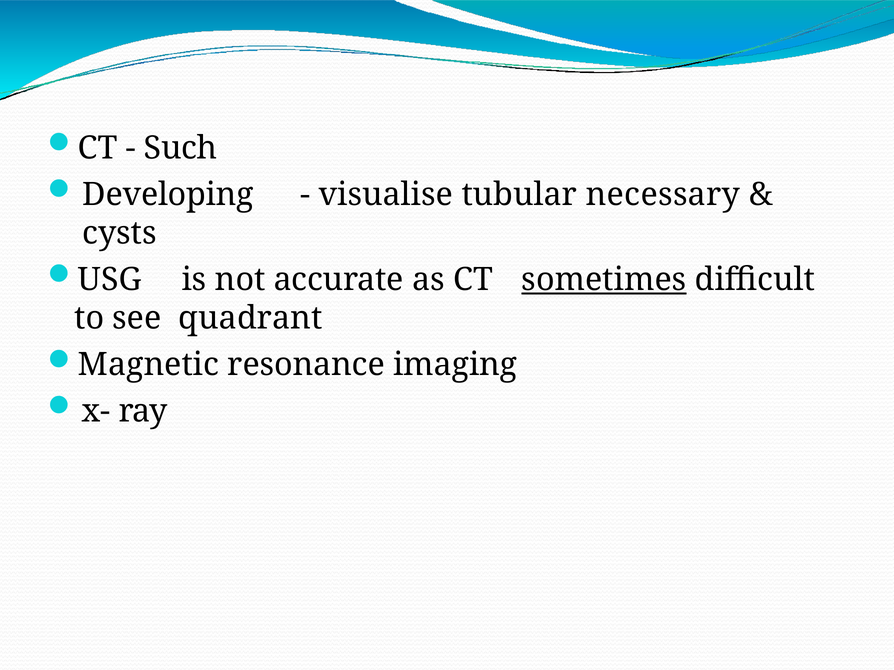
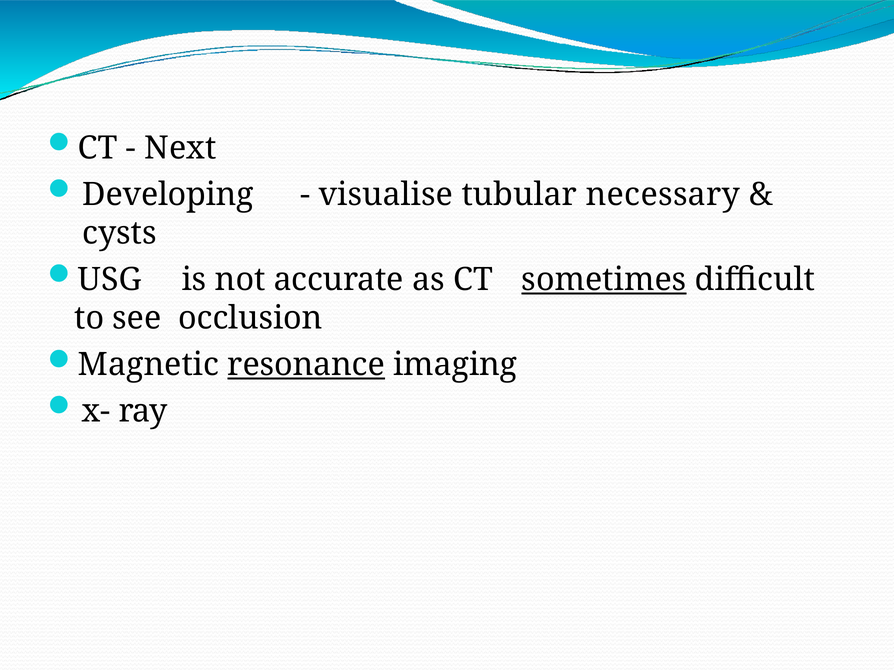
Such: Such -> Next
quadrant: quadrant -> occlusion
resonance underline: none -> present
